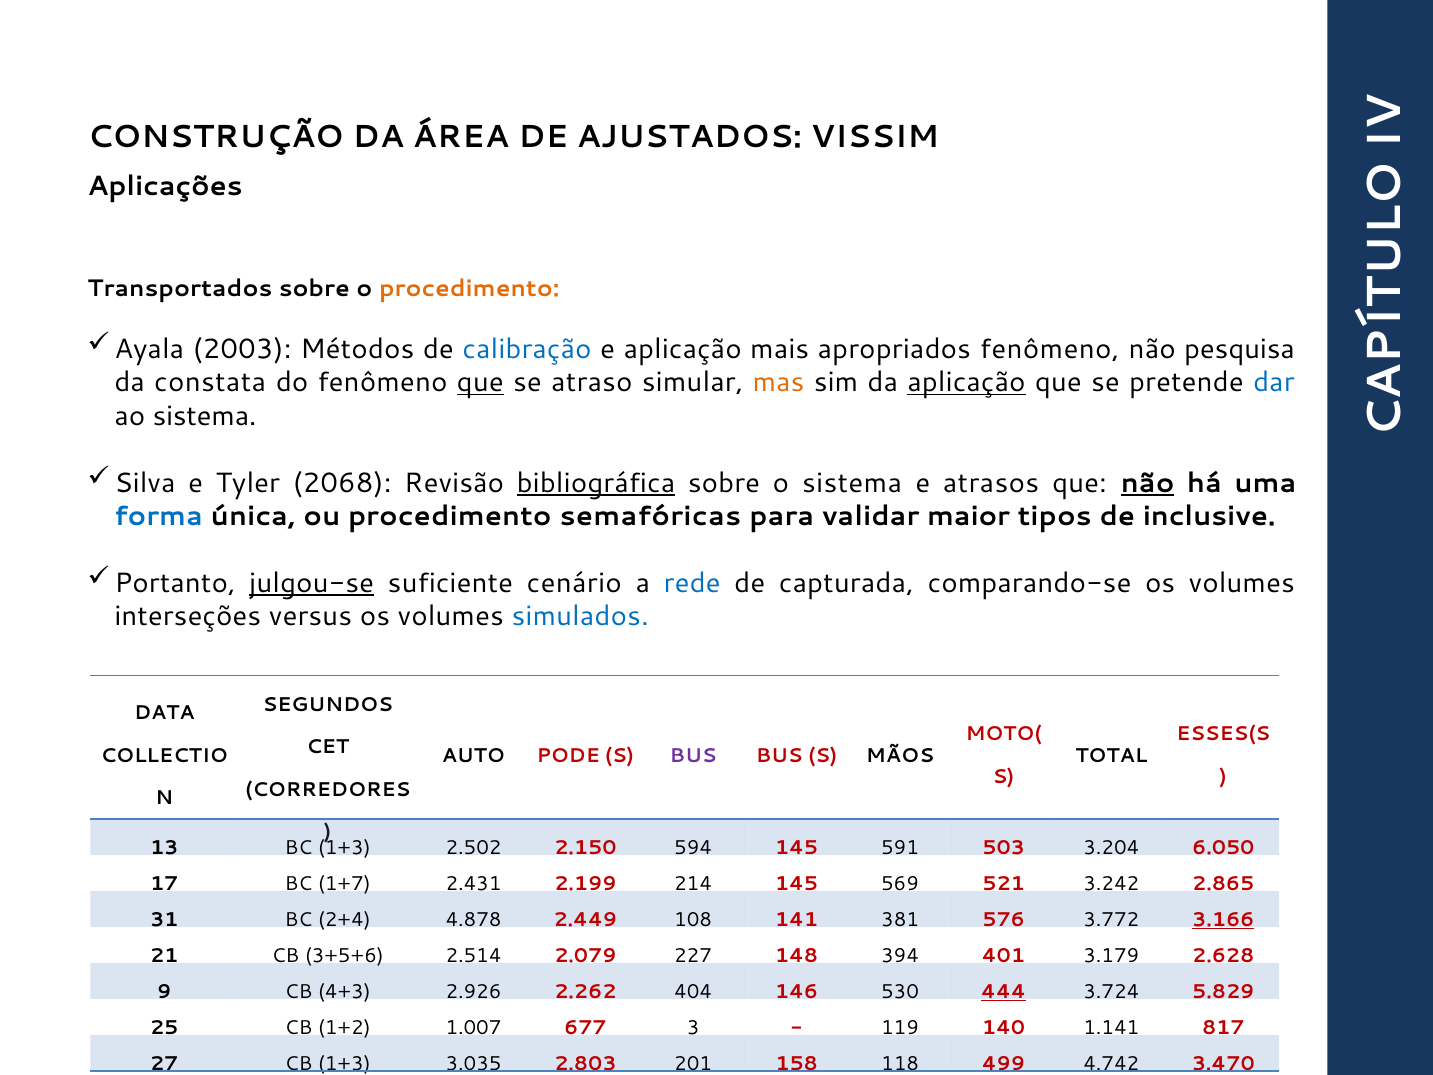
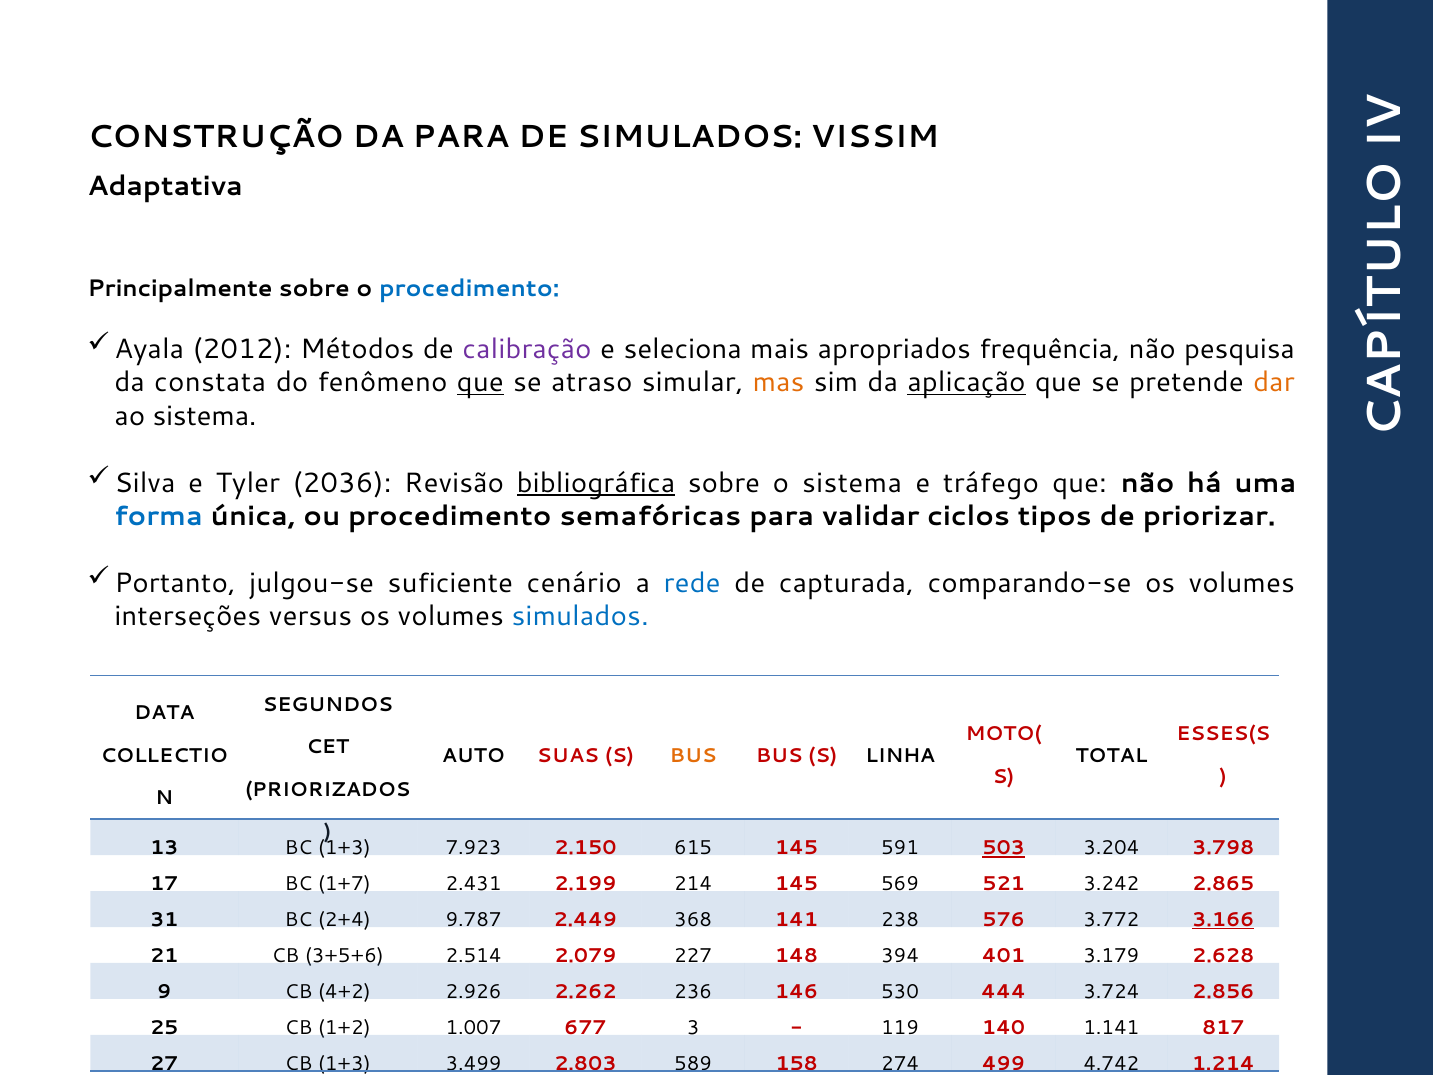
DA ÁREA: ÁREA -> PARA
DE AJUSTADOS: AJUSTADOS -> SIMULADOS
Aplicações: Aplicações -> Adaptativa
Transportados: Transportados -> Principalmente
procedimento at (469, 289) colour: orange -> blue
2003: 2003 -> 2012
calibração colour: blue -> purple
e aplicação: aplicação -> seleciona
apropriados fenômeno: fenômeno -> frequência
dar colour: blue -> orange
2068: 2068 -> 2036
atrasos: atrasos -> tráfego
não at (1148, 483) underline: present -> none
maior: maior -> ciclos
inclusive: inclusive -> priorizar
julgou-se underline: present -> none
PODE: PODE -> SUAS
BUS at (693, 755) colour: purple -> orange
MÃOS: MÃOS -> LINHA
CORREDORES: CORREDORES -> PRIORIZADOS
2.502: 2.502 -> 7.923
594: 594 -> 615
503 underline: none -> present
6.050: 6.050 -> 3.798
4.878: 4.878 -> 9.787
108: 108 -> 368
381: 381 -> 238
4+3: 4+3 -> 4+2
404: 404 -> 236
444 underline: present -> none
5.829: 5.829 -> 2.856
3.035: 3.035 -> 3.499
201: 201 -> 589
118: 118 -> 274
3.470: 3.470 -> 1.214
